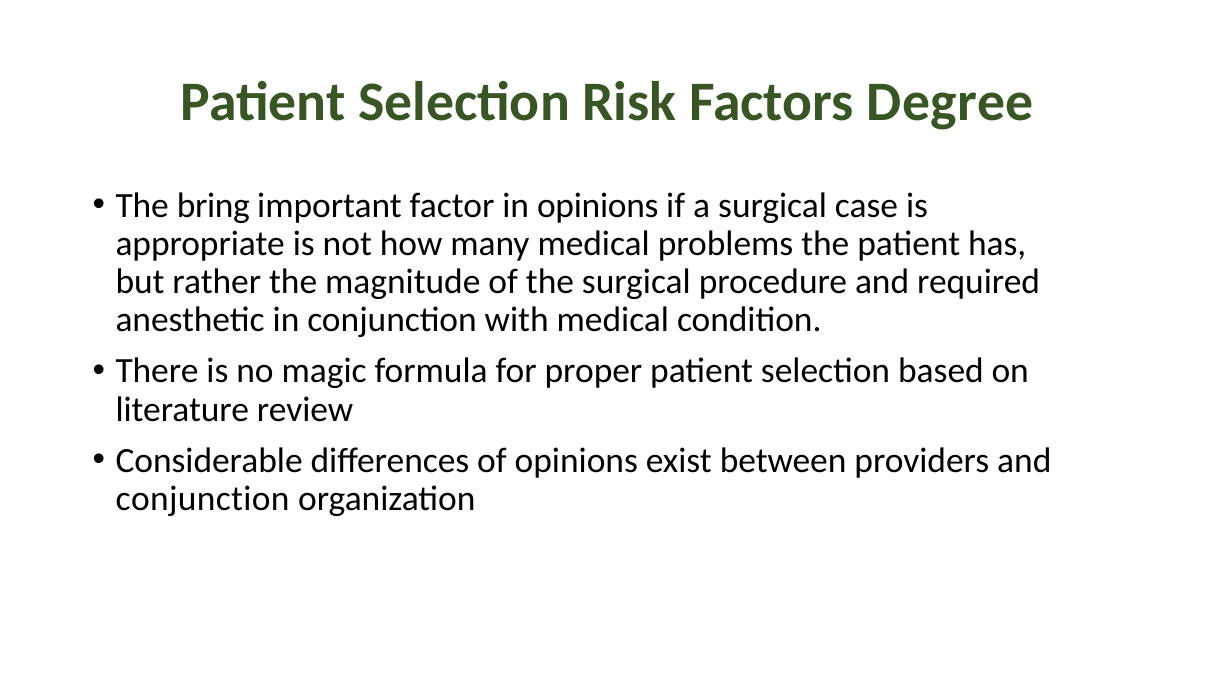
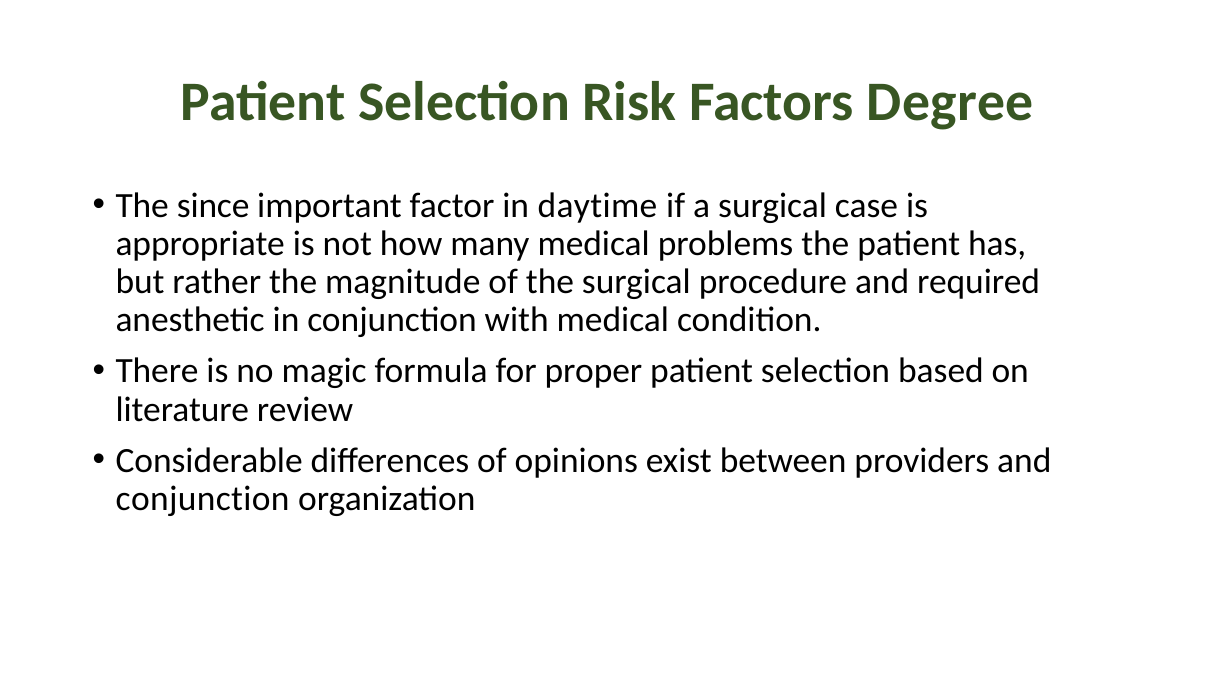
bring: bring -> since
in opinions: opinions -> daytime
